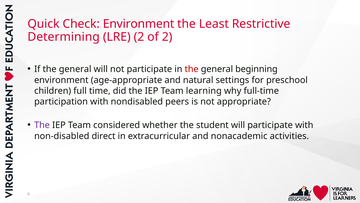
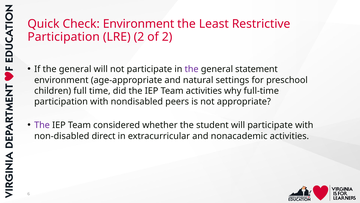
Determining at (64, 37): Determining -> Participation
the at (192, 69) colour: red -> purple
beginning: beginning -> statement
Team learning: learning -> activities
